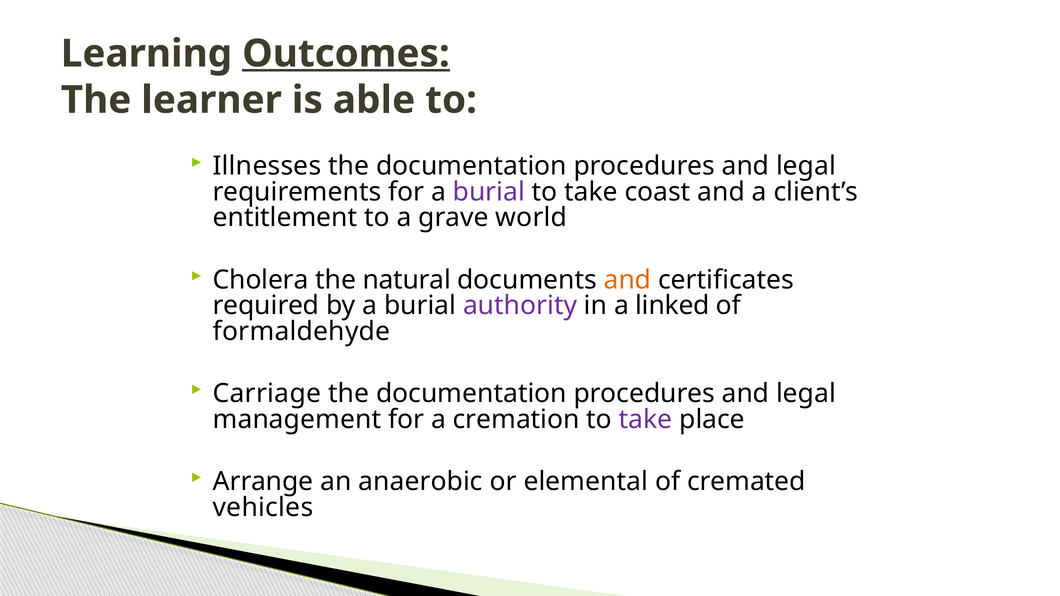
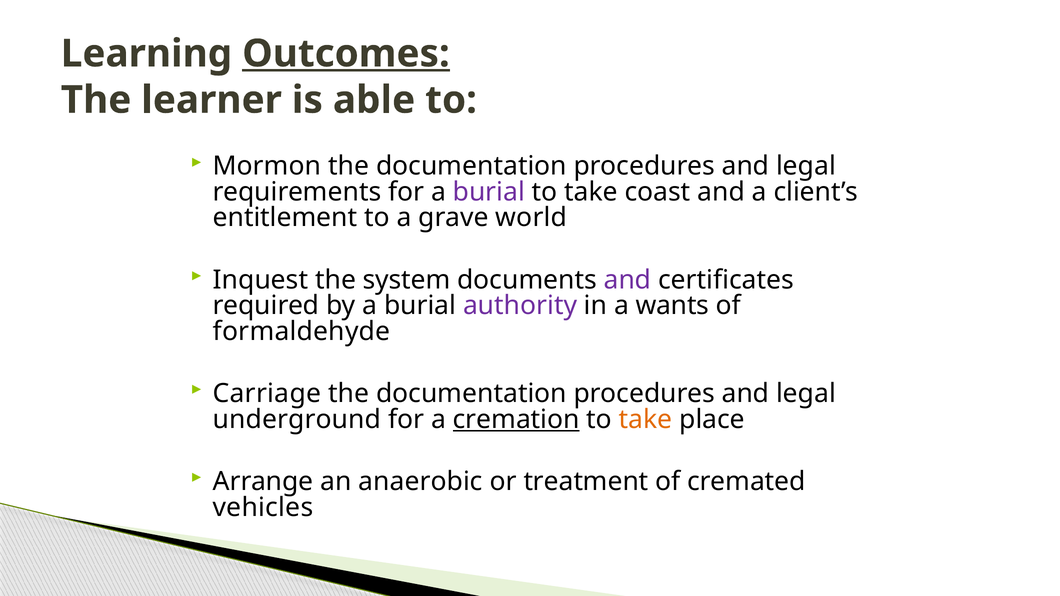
Illnesses: Illnesses -> Mormon
Cholera: Cholera -> Inquest
natural: natural -> system
and at (628, 280) colour: orange -> purple
linked: linked -> wants
management: management -> underground
cremation underline: none -> present
take at (646, 420) colour: purple -> orange
elemental: elemental -> treatment
